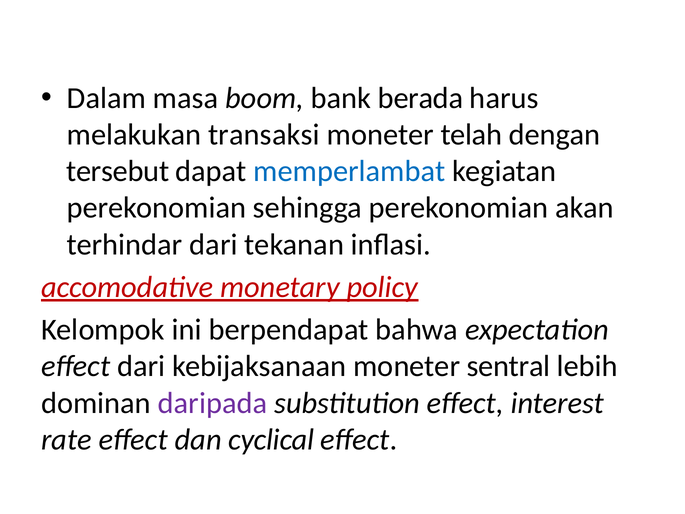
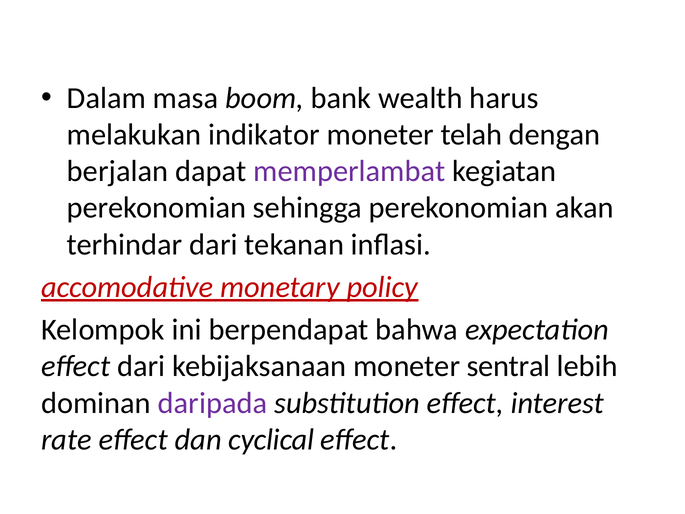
berada: berada -> wealth
transaksi: transaksi -> indikator
tersebut: tersebut -> berjalan
memperlambat colour: blue -> purple
